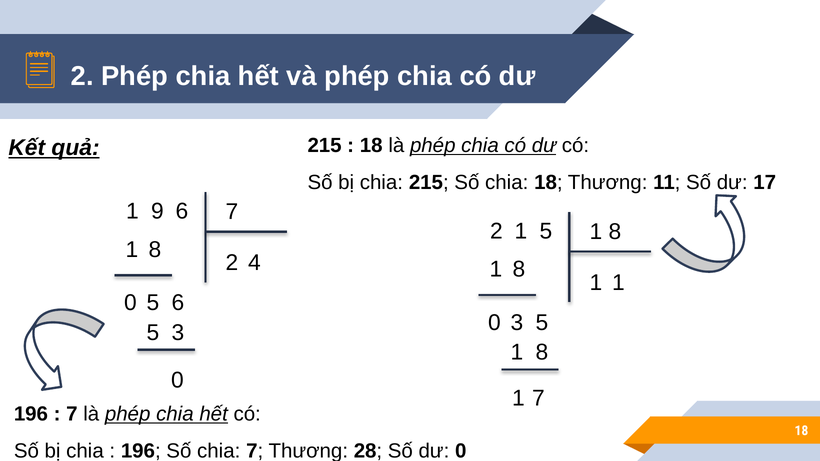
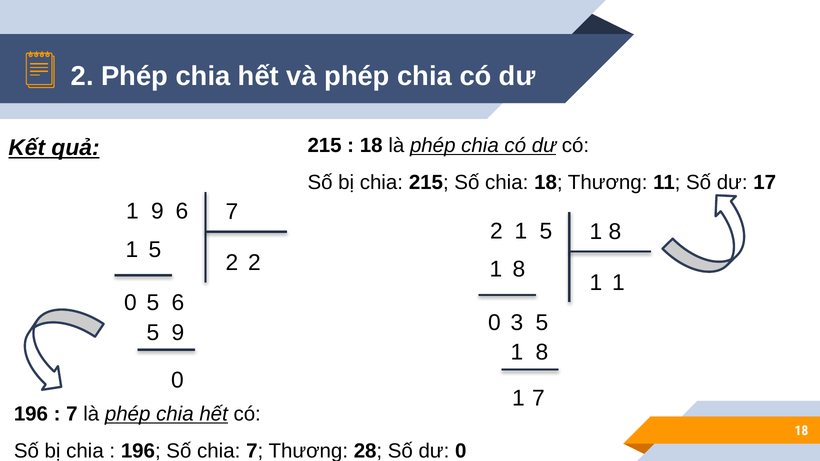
8 at (155, 250): 8 -> 5
2 4: 4 -> 2
5 3: 3 -> 9
